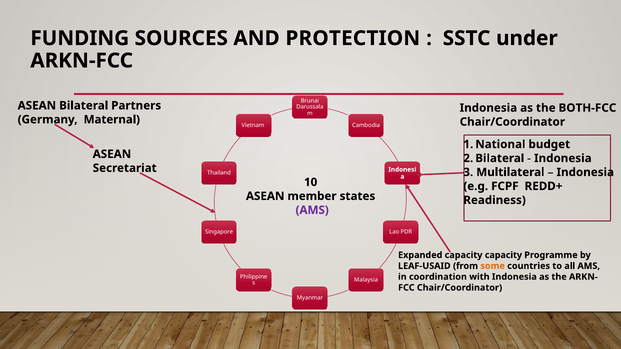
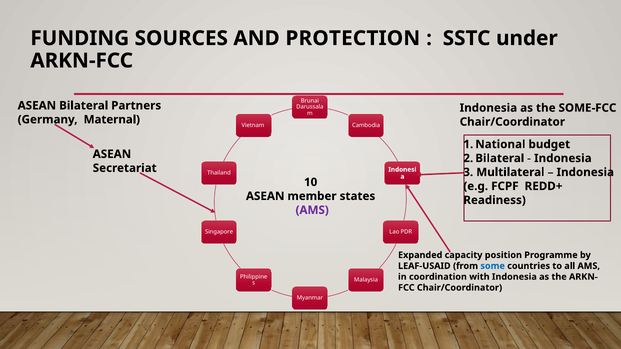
BOTH-FCC: BOTH-FCC -> SOME-FCC
capacity capacity: capacity -> position
some colour: orange -> blue
